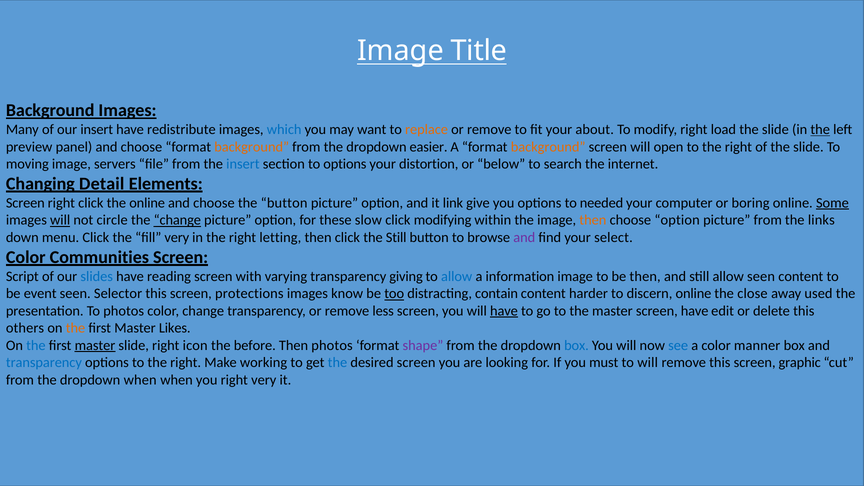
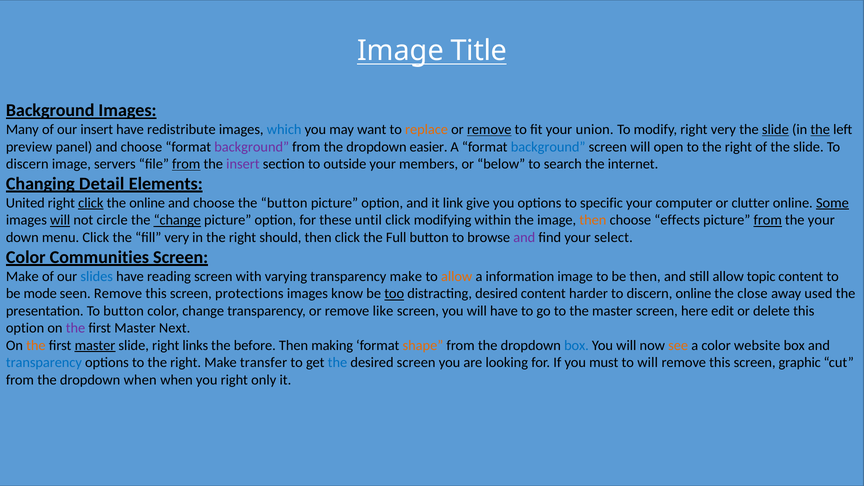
remove at (489, 130) underline: none -> present
about: about -> union
right load: load -> very
slide at (775, 130) underline: none -> present
background at (252, 147) colour: orange -> purple
background at (548, 147) colour: orange -> blue
moving at (27, 164): moving -> discern
from at (186, 164) underline: none -> present
insert at (243, 164) colour: blue -> purple
to options: options -> outside
distortion: distortion -> members
Screen at (25, 203): Screen -> United
click at (91, 203) underline: none -> present
needed: needed -> specific
boring: boring -> clutter
slow: slow -> until
choose option: option -> effects
from at (768, 220) underline: none -> present
the links: links -> your
letting: letting -> should
the Still: Still -> Full
Script at (22, 276): Script -> Make
transparency giving: giving -> make
allow at (457, 276) colour: blue -> orange
allow seen: seen -> topic
event: event -> mode
seen Selector: Selector -> Remove
distracting contain: contain -> desired
To photos: photos -> button
less: less -> like
have at (504, 311) underline: present -> none
screen have: have -> here
others at (25, 328): others -> option
the at (75, 328) colour: orange -> purple
Likes: Likes -> Next
the at (36, 345) colour: blue -> orange
icon: icon -> links
Then photos: photos -> making
shape colour: purple -> orange
see colour: blue -> orange
manner: manner -> website
working: working -> transfer
right very: very -> only
